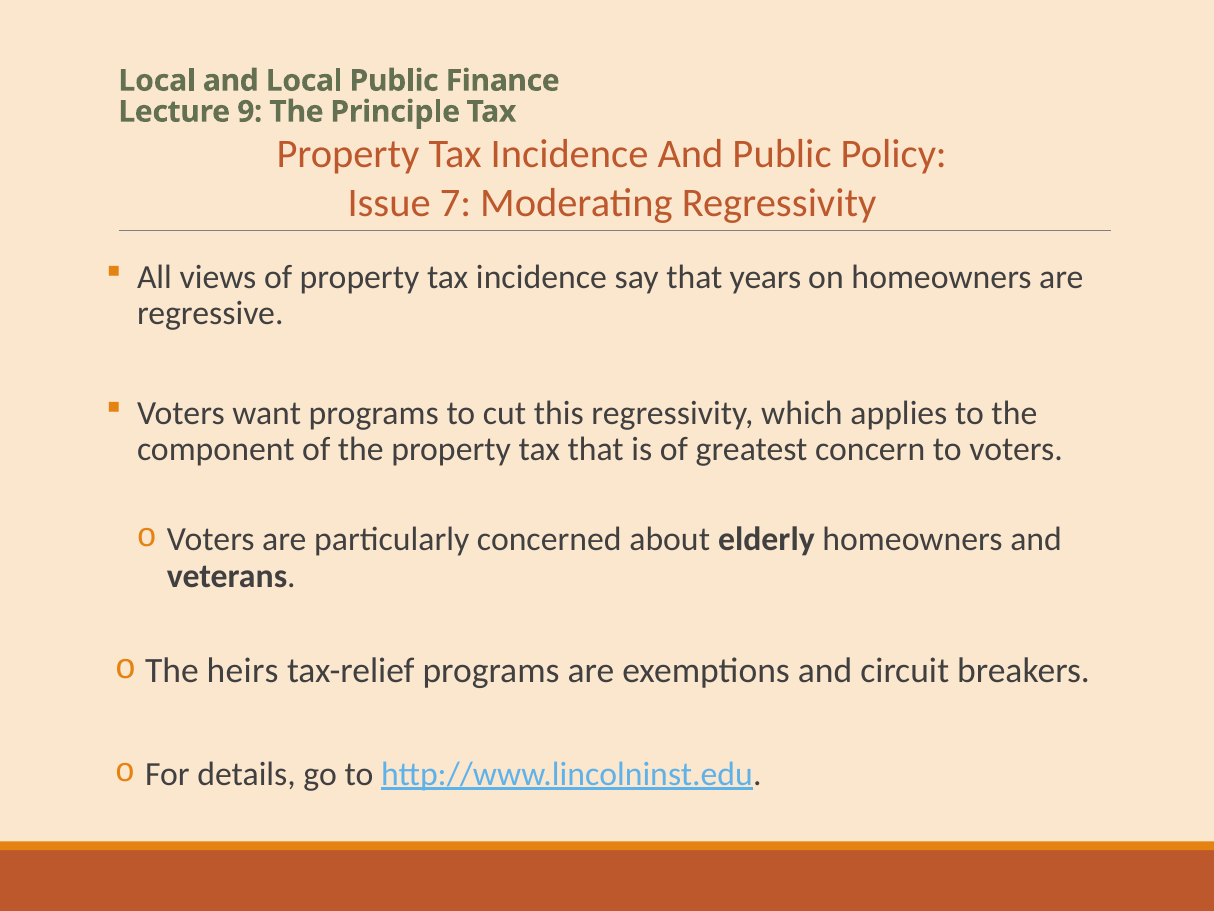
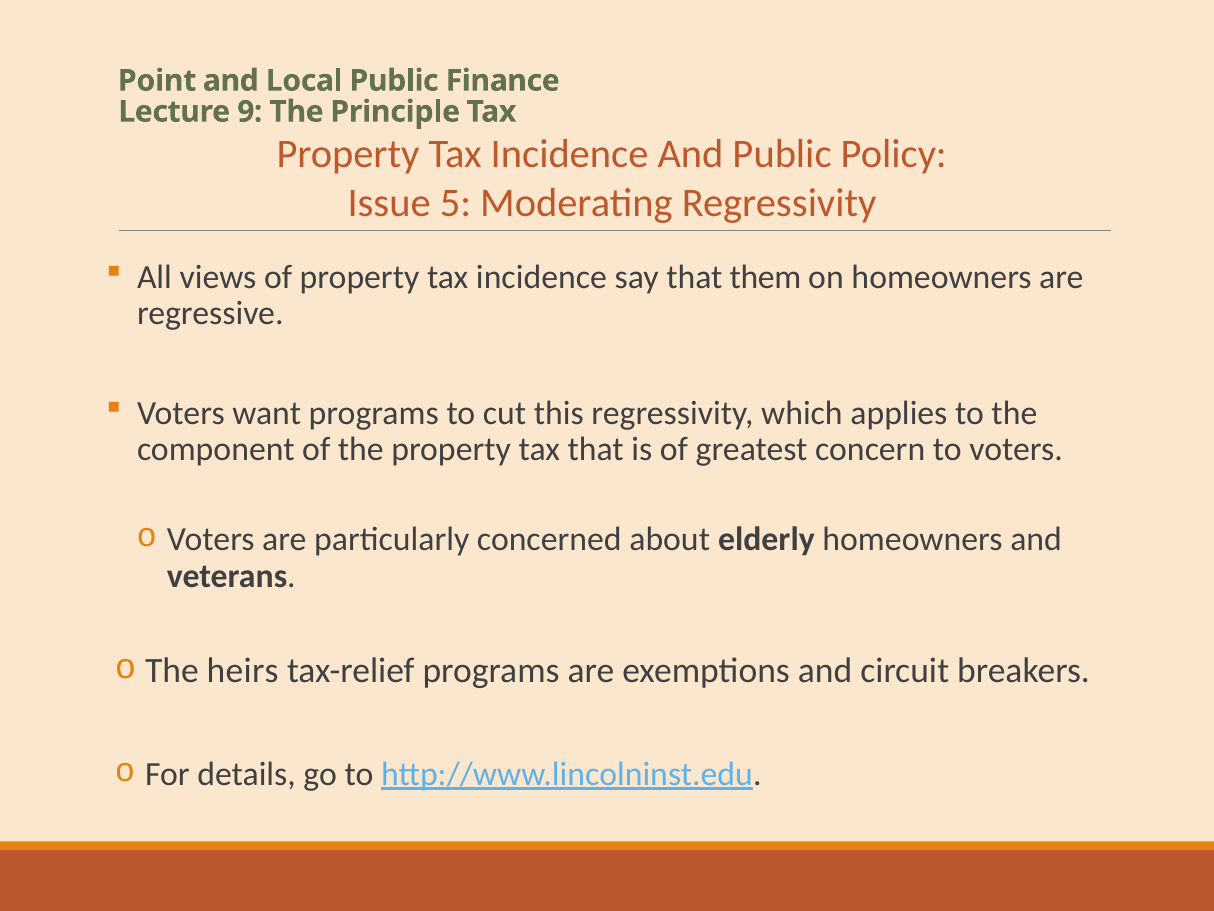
Local at (157, 81): Local -> Point
7: 7 -> 5
years: years -> them
